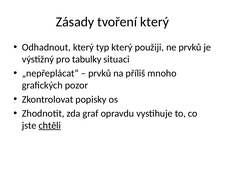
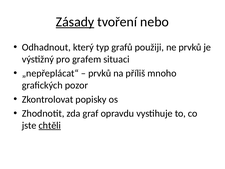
Zásady underline: none -> present
tvoření který: který -> nebo
typ který: který -> grafů
tabulky: tabulky -> grafem
